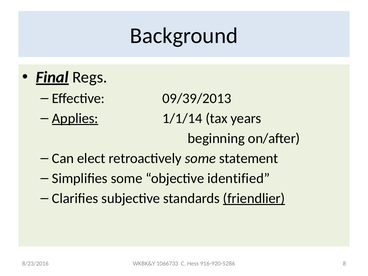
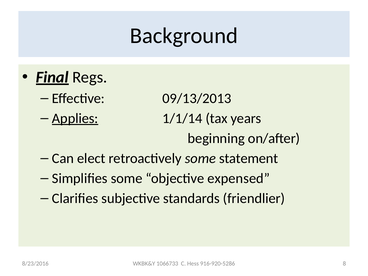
09/39/2013: 09/39/2013 -> 09/13/2013
identified: identified -> expensed
friendlier underline: present -> none
